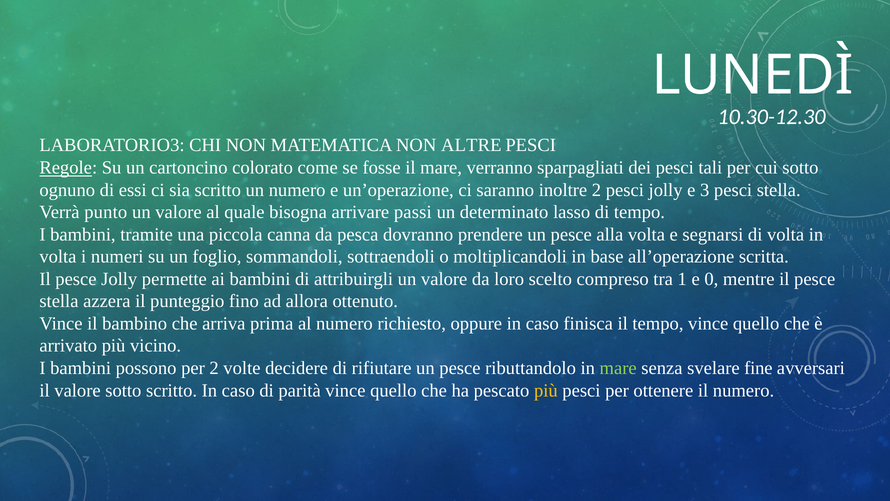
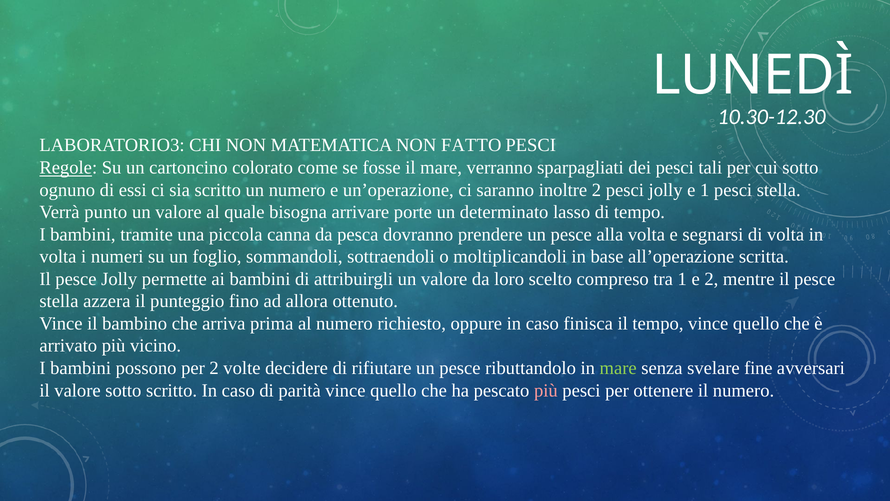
ALTRE: ALTRE -> FATTO
e 3: 3 -> 1
passi: passi -> porte
e 0: 0 -> 2
più at (546, 390) colour: yellow -> pink
